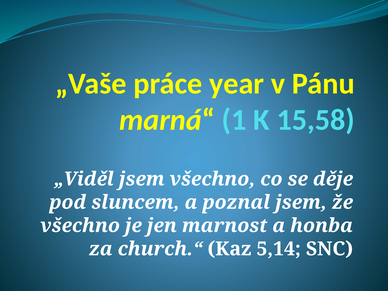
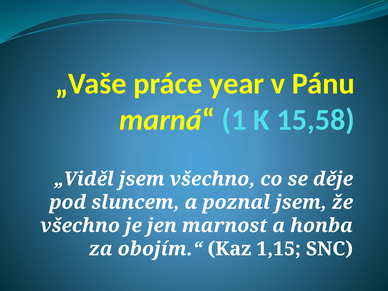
church.“: church.“ -> obojím.“
5,14: 5,14 -> 1,15
